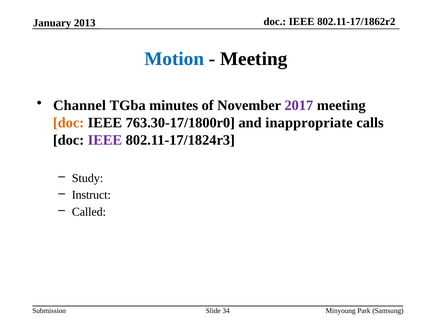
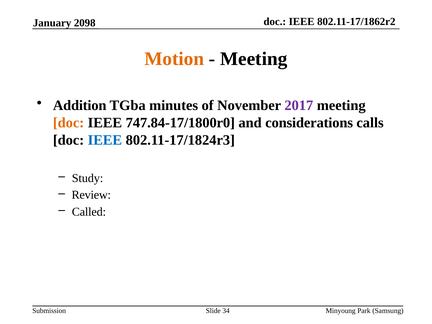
2013: 2013 -> 2098
Motion colour: blue -> orange
Channel: Channel -> Addition
763.30-17/1800r0: 763.30-17/1800r0 -> 747.84-17/1800r0
inappropriate: inappropriate -> considerations
IEEE at (105, 140) colour: purple -> blue
Instruct: Instruct -> Review
